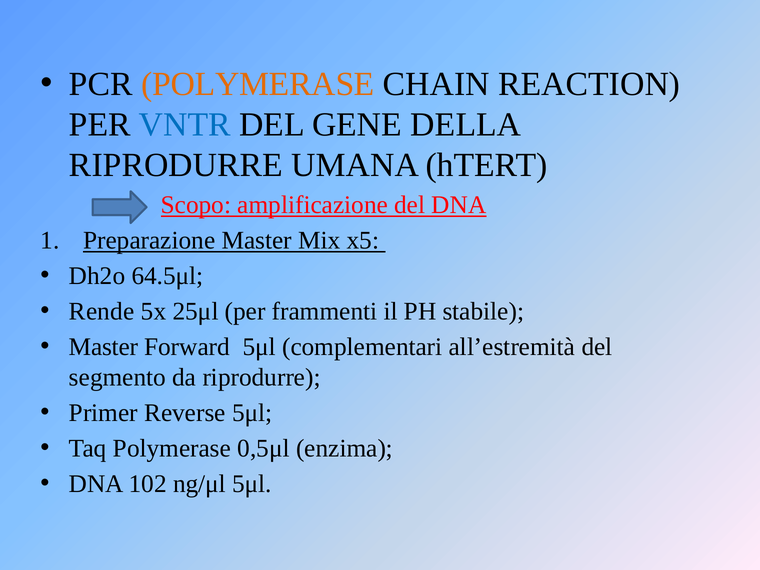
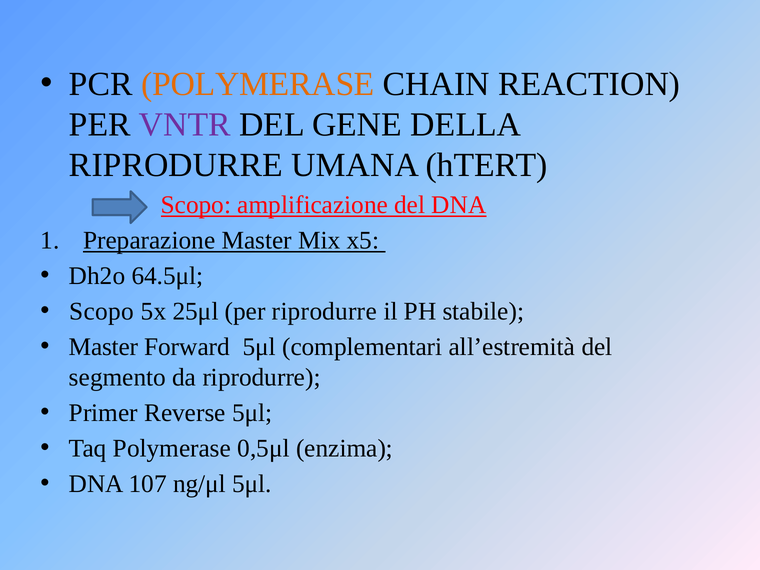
VNTR colour: blue -> purple
Rende at (102, 311): Rende -> Scopo
per frammenti: frammenti -> riprodurre
102: 102 -> 107
